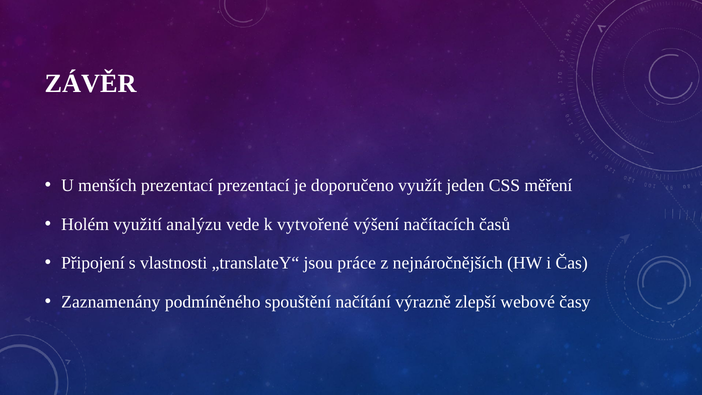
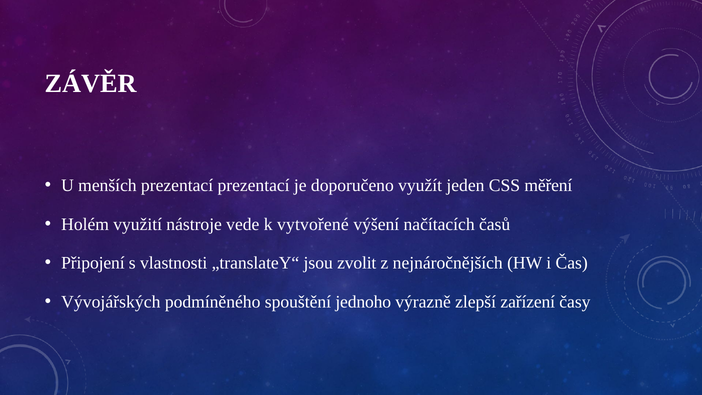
analýzu: analýzu -> nástroje
práce: práce -> zvolit
Zaznamenány: Zaznamenány -> Vývojářských
načítání: načítání -> jednoho
webové: webové -> zařízení
